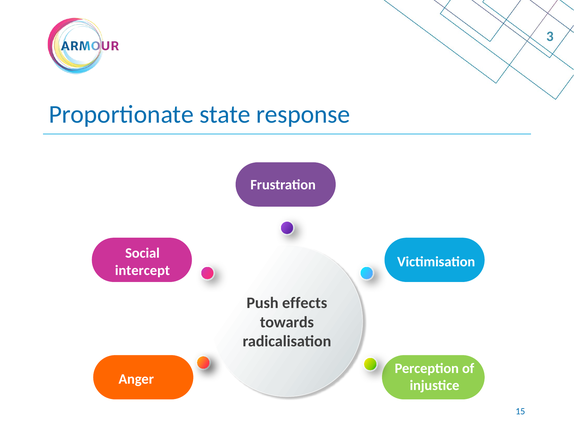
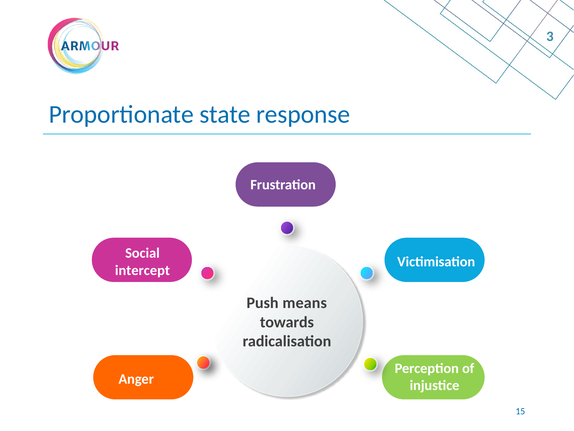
effects: effects -> means
